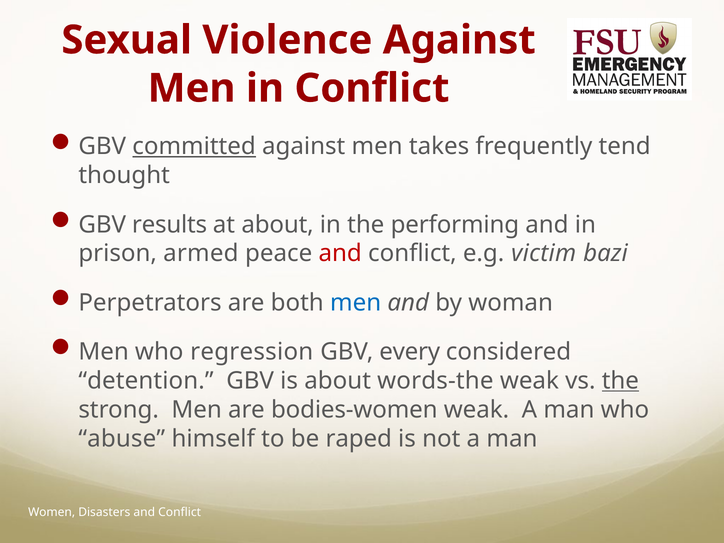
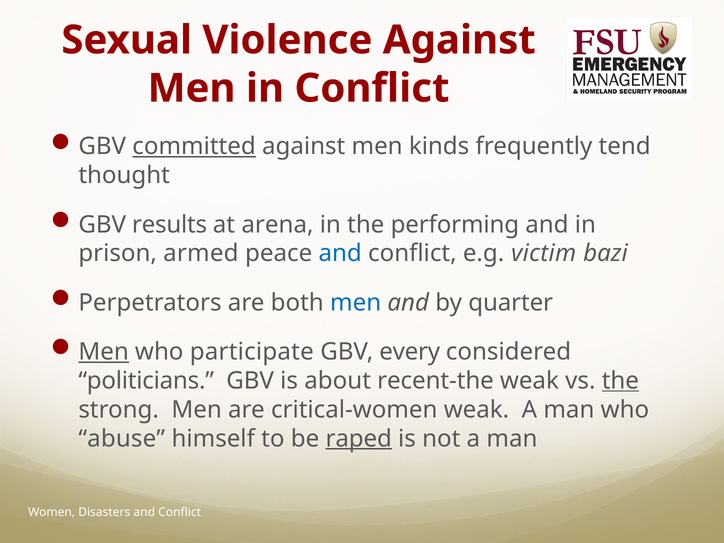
takes: takes -> kinds
at about: about -> arena
and at (340, 253) colour: red -> blue
woman: woman -> quarter
Men at (104, 352) underline: none -> present
regression: regression -> participate
detention: detention -> politicians
words-the: words-the -> recent-the
bodies-women: bodies-women -> critical-women
raped underline: none -> present
